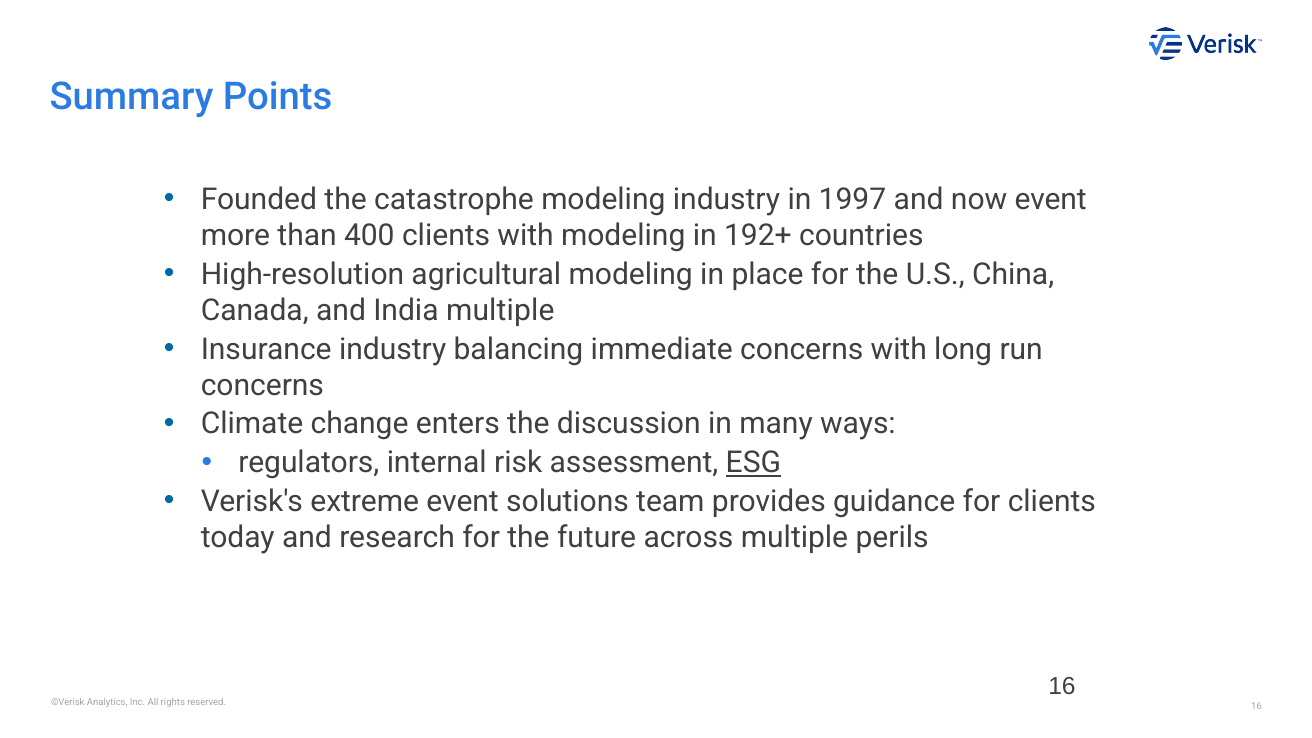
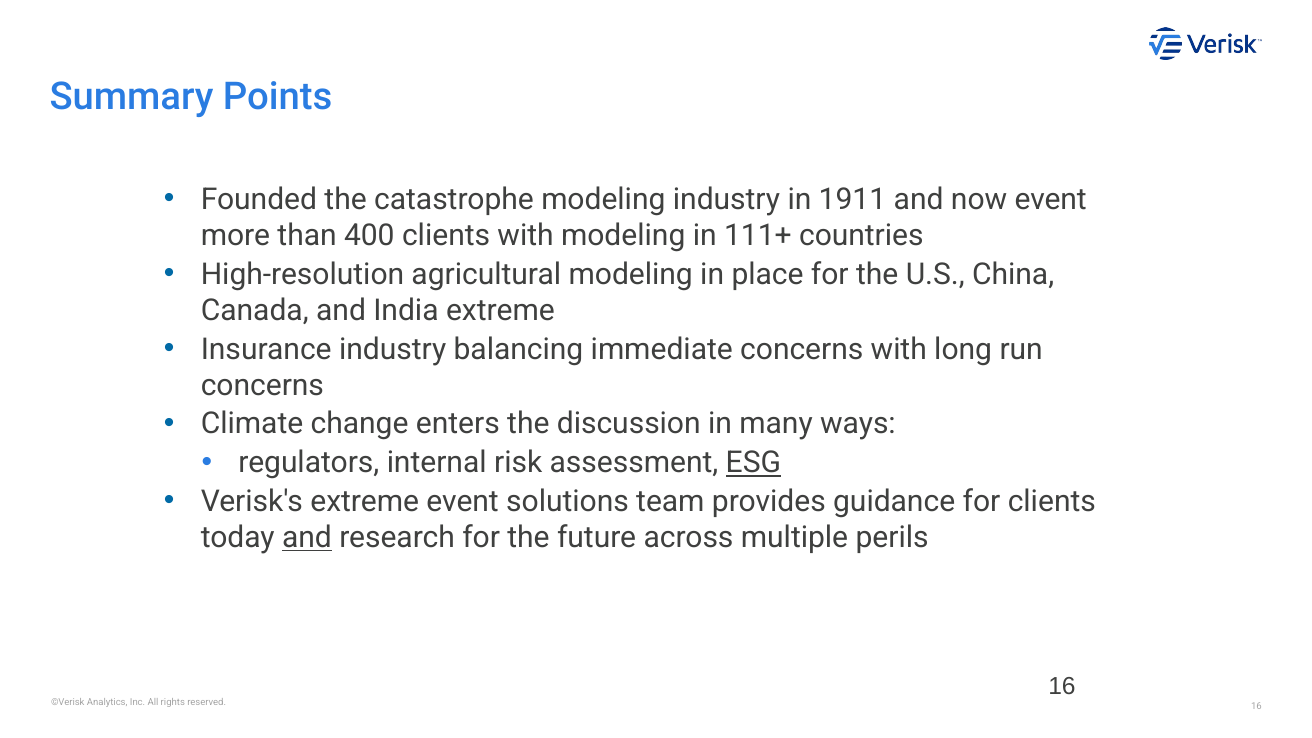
1997: 1997 -> 1911
192+: 192+ -> 111+
India multiple: multiple -> extreme
and at (307, 538) underline: none -> present
